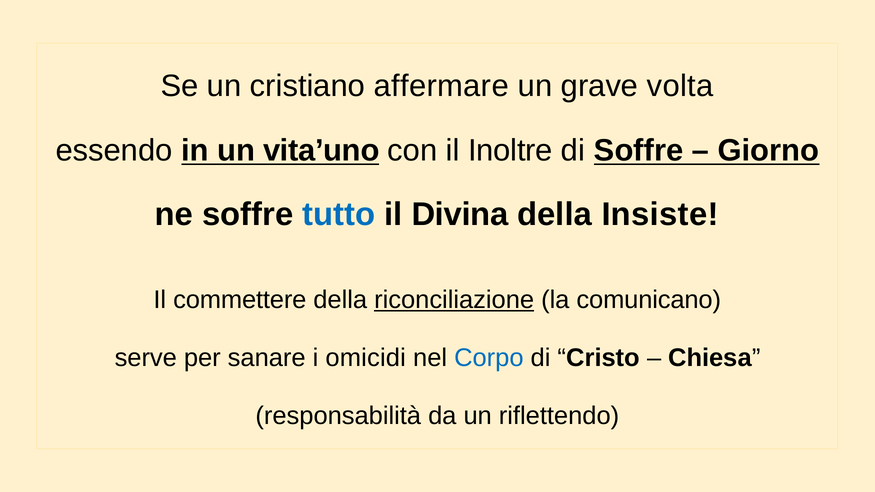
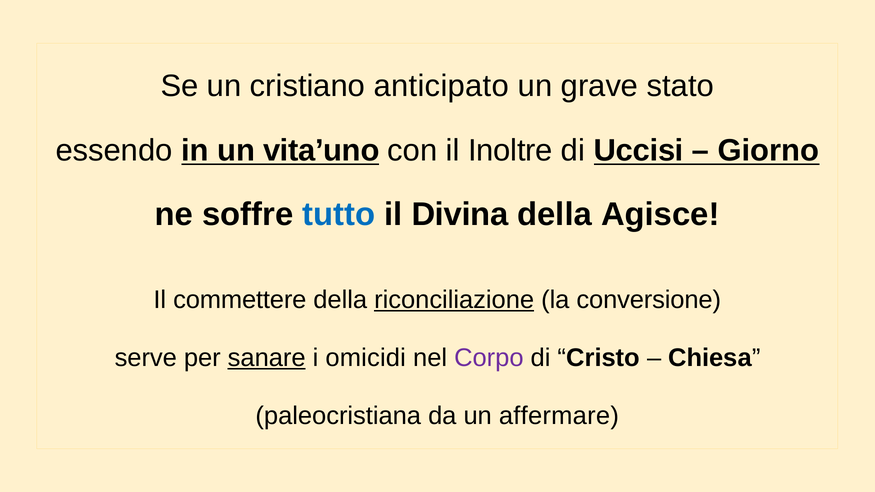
affermare: affermare -> anticipato
volta: volta -> stato
di Soffre: Soffre -> Uccisi
Insiste: Insiste -> Agisce
comunicano: comunicano -> conversione
sanare underline: none -> present
Corpo colour: blue -> purple
responsabilità: responsabilità -> paleocristiana
riflettendo: riflettendo -> affermare
